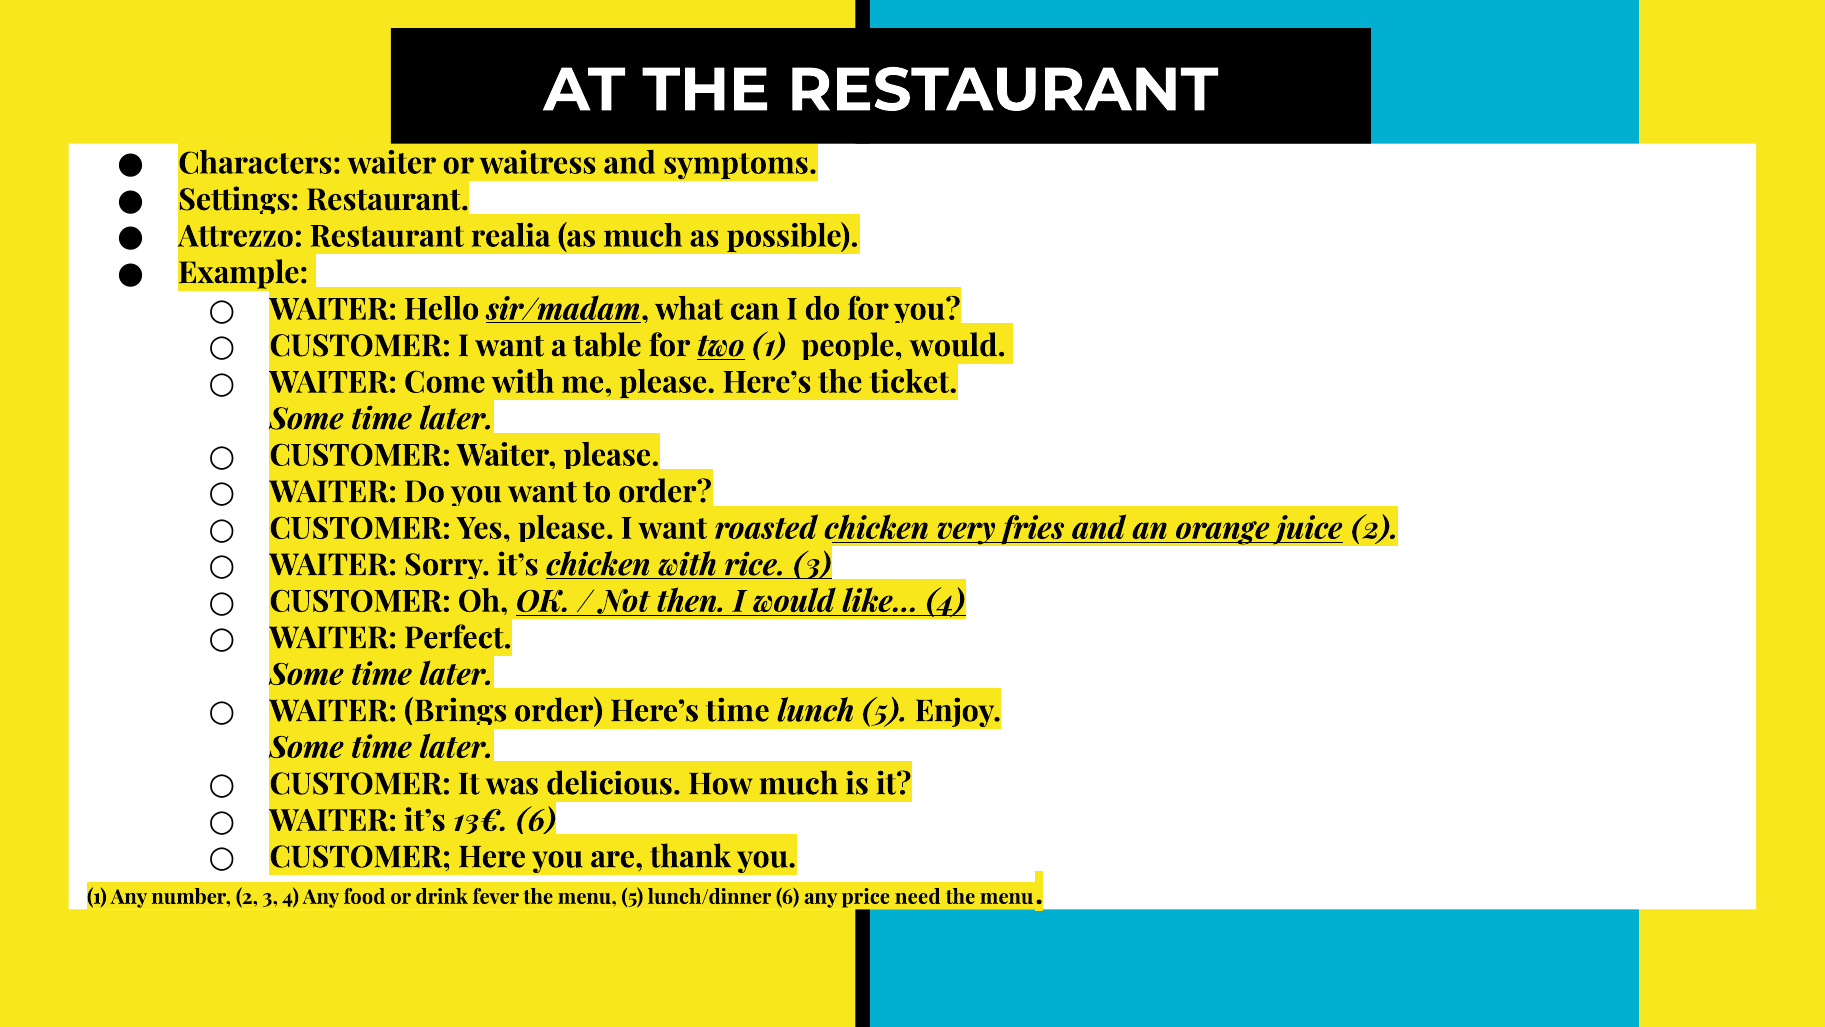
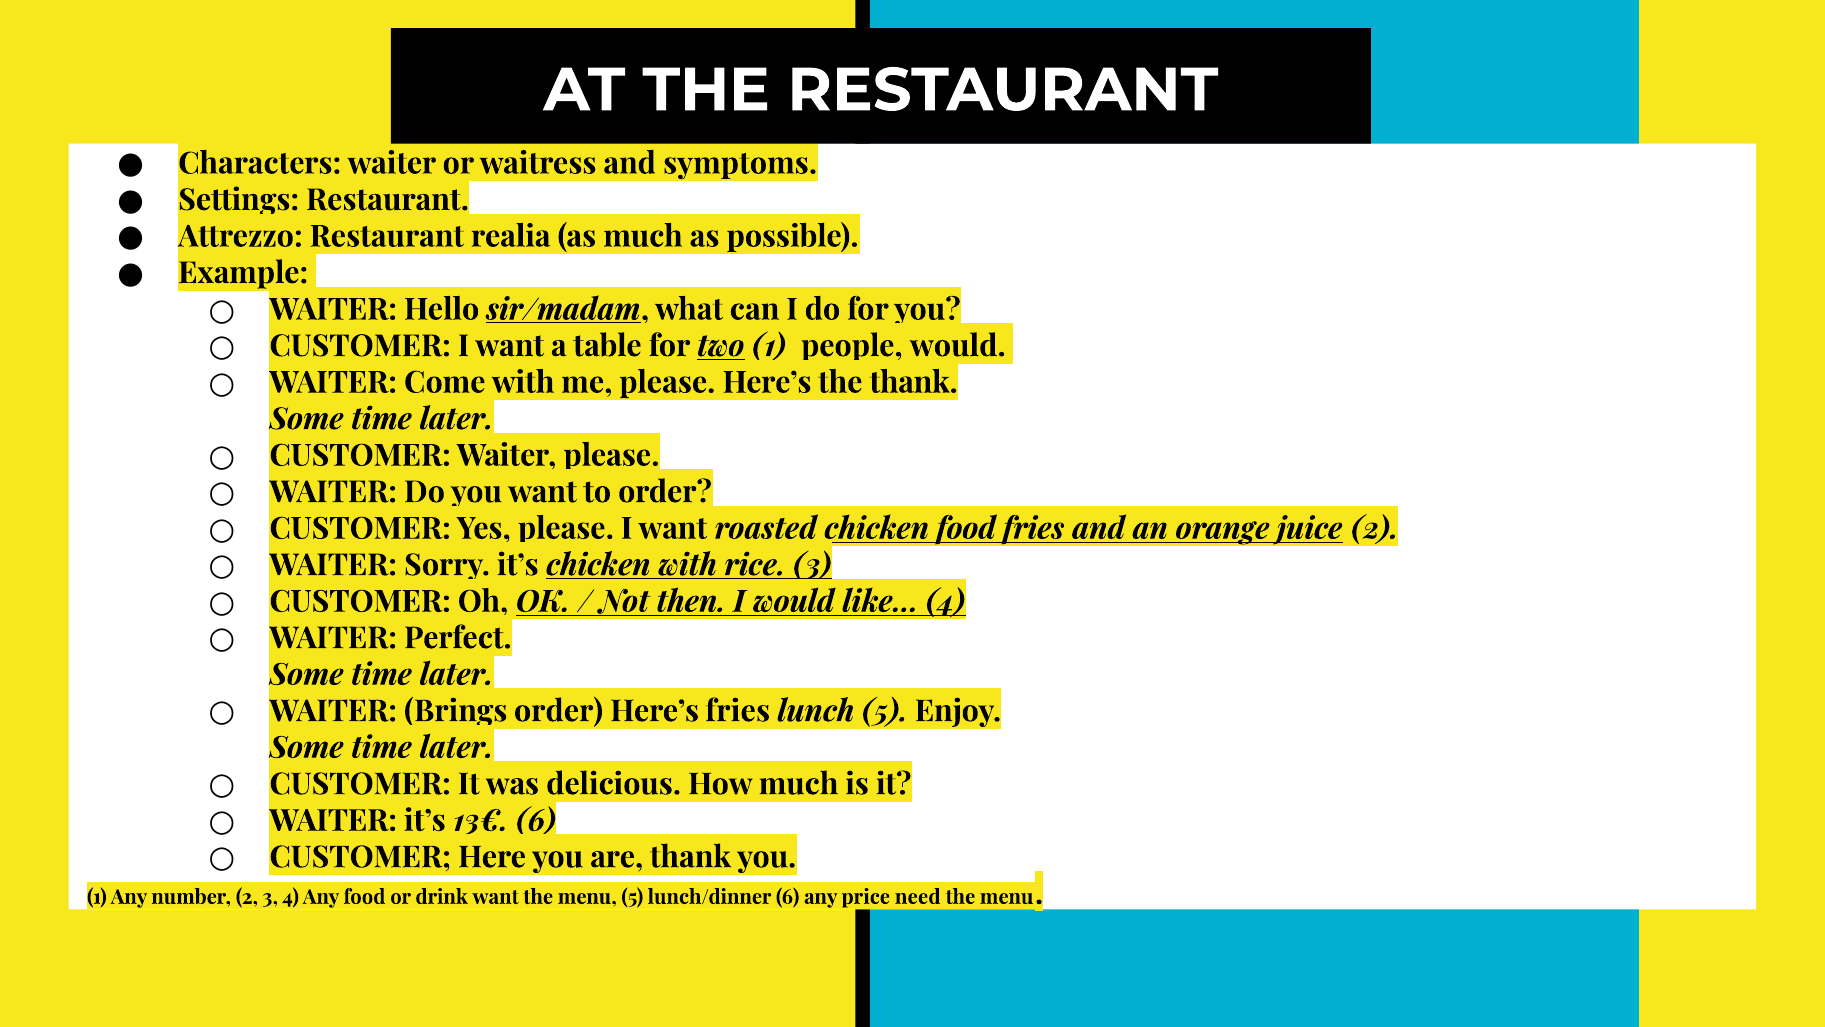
the ticket: ticket -> thank
chicken very: very -> food
Here’s time: time -> fries
drink fever: fever -> want
